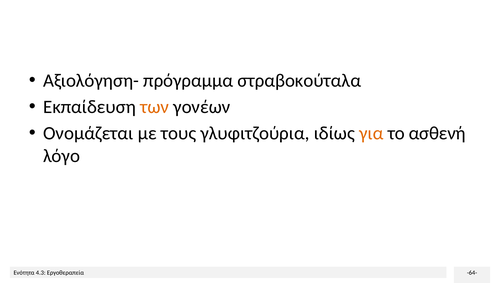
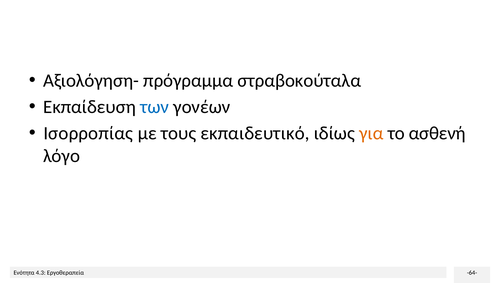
των colour: orange -> blue
Ονομάζεται: Ονομάζεται -> Ισορροπίας
γλυφιτζούρια: γλυφιτζούρια -> εκπαιδευτικό
